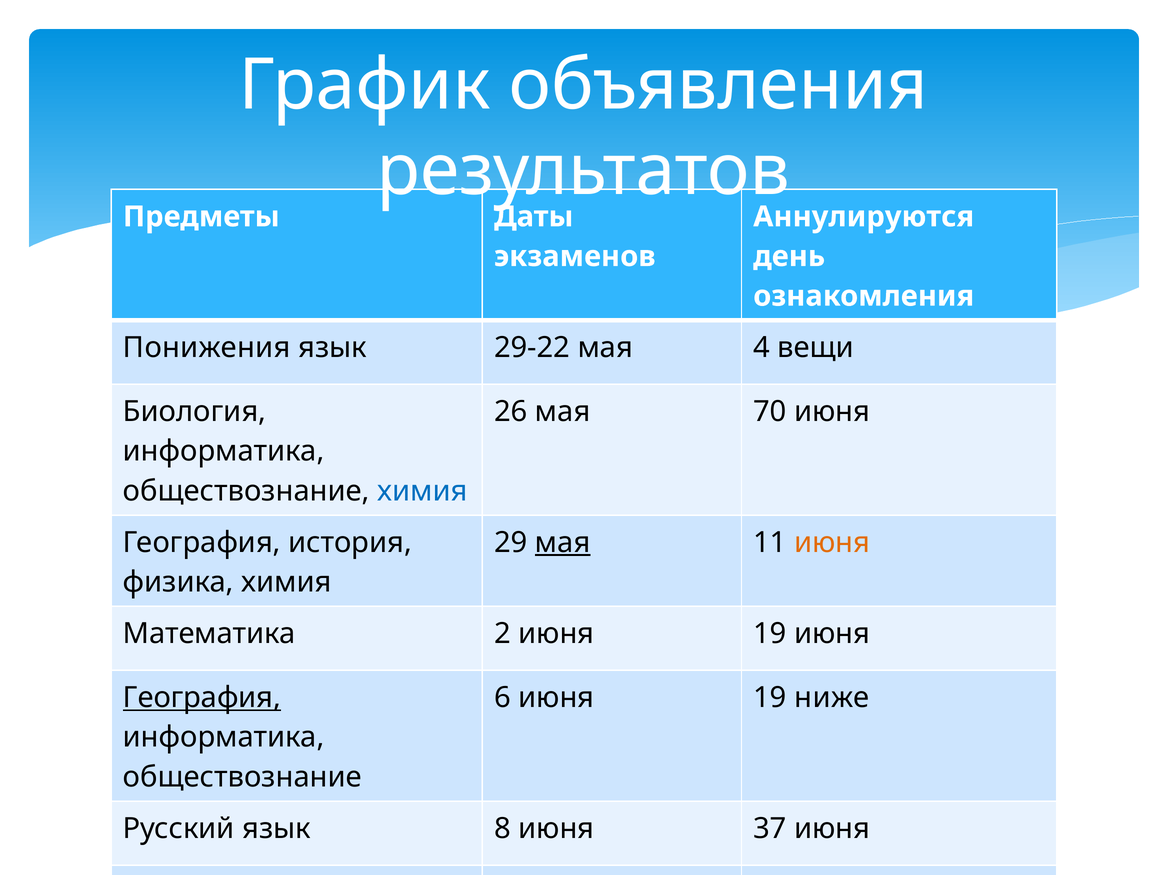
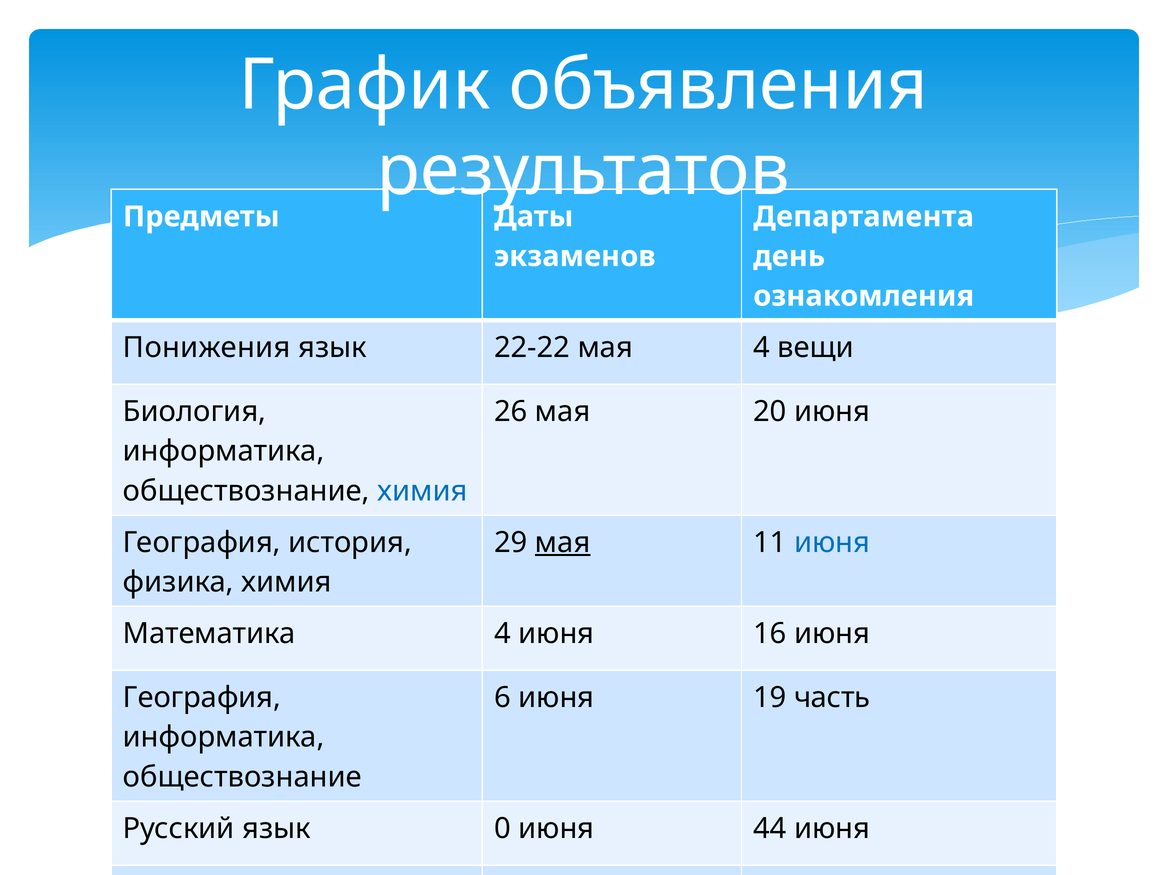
Аннулируются: Аннулируются -> Департамента
29-22: 29-22 -> 22-22
70: 70 -> 20
июня at (832, 543) colour: orange -> blue
Математика 2: 2 -> 4
19 at (770, 634): 19 -> 16
География at (202, 698) underline: present -> none
ниже: ниже -> часть
8: 8 -> 0
37: 37 -> 44
